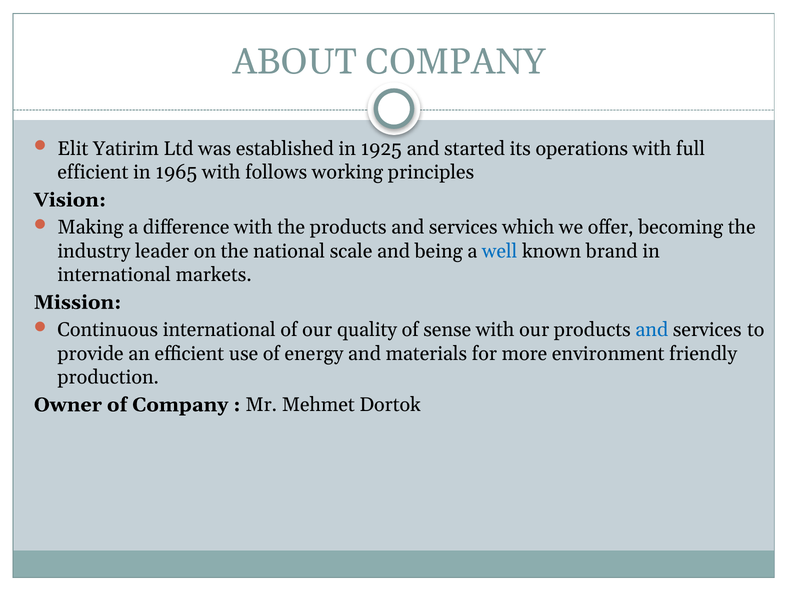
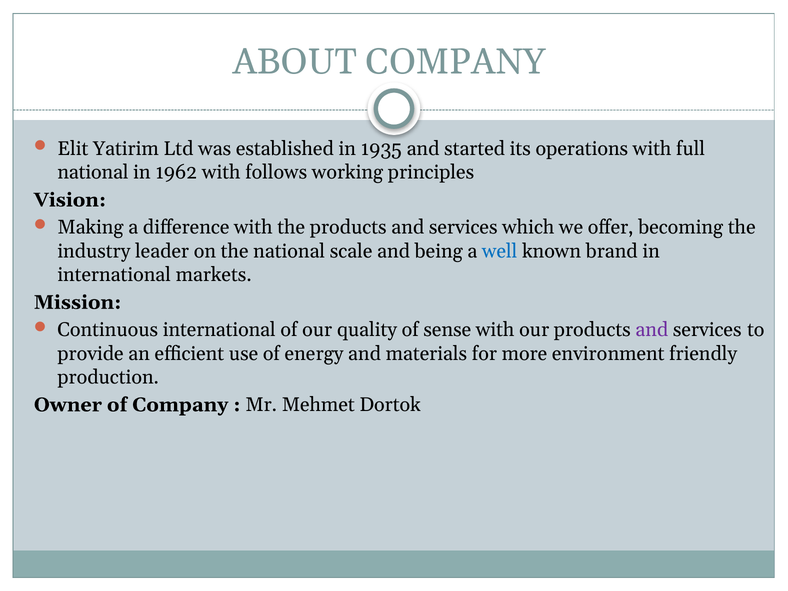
1925: 1925 -> 1935
efficient at (93, 172): efficient -> national
1965: 1965 -> 1962
and at (652, 330) colour: blue -> purple
